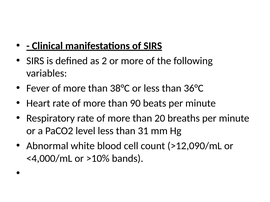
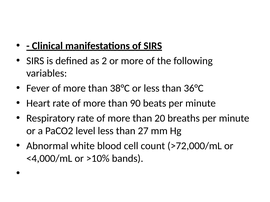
31: 31 -> 27
>12,090/mL: >12,090/mL -> >72,000/mL
